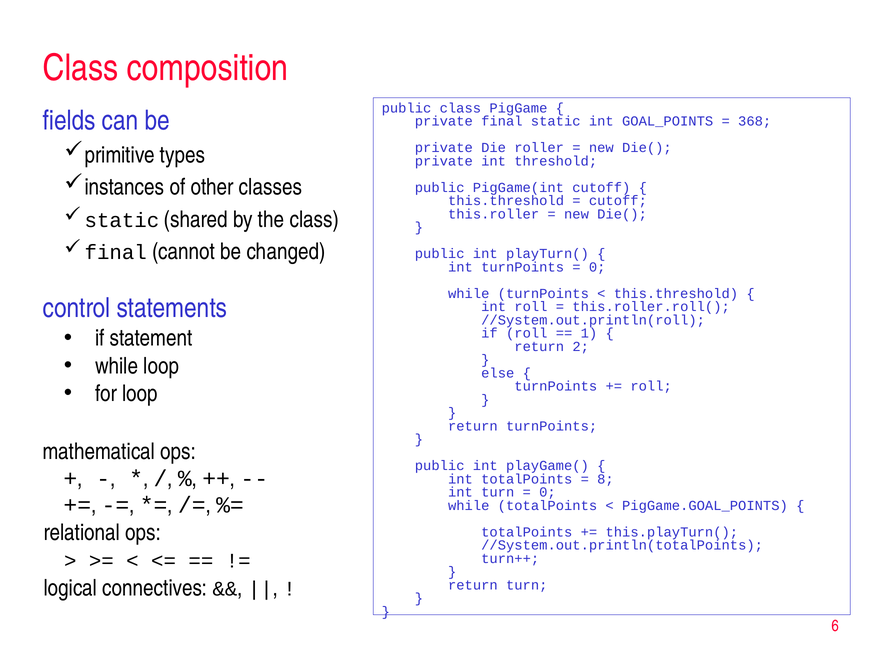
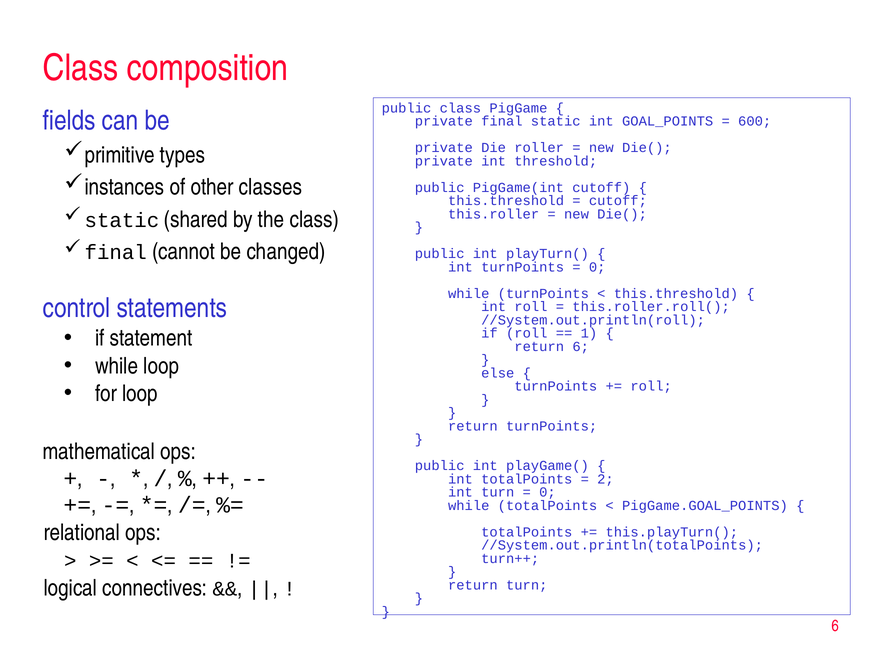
368: 368 -> 600
return 2: 2 -> 6
8: 8 -> 2
